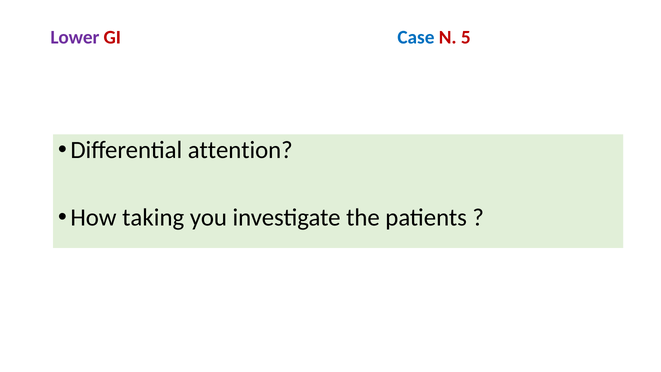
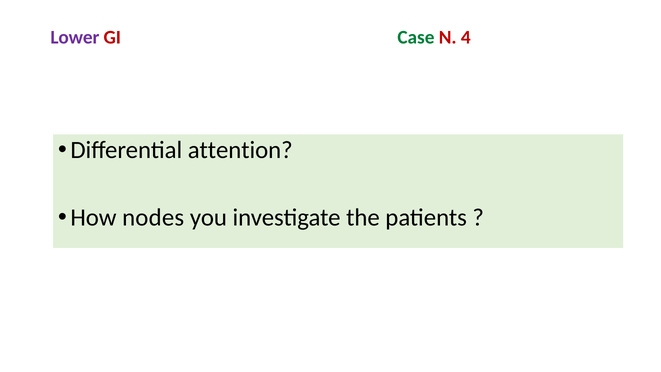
Case colour: blue -> green
5: 5 -> 4
taking: taking -> nodes
